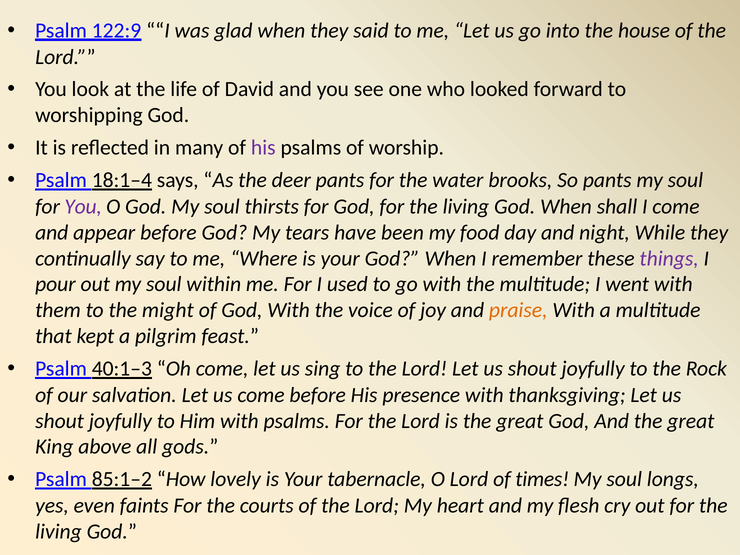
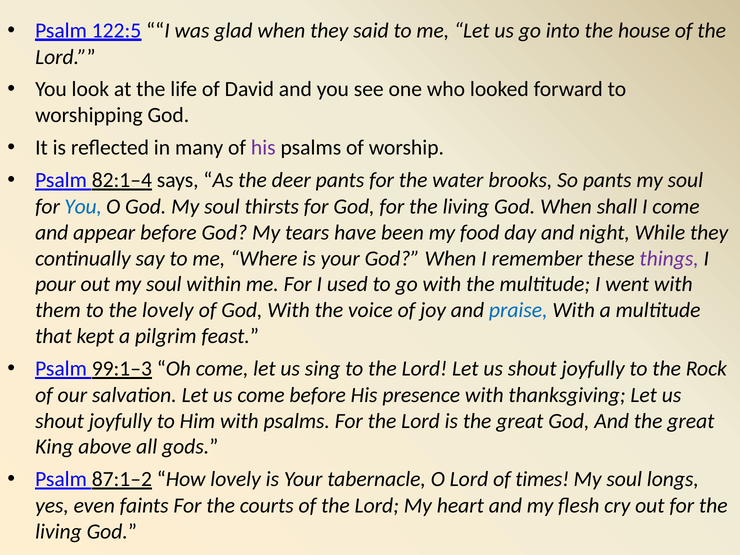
122:9: 122:9 -> 122:5
18:1–4: 18:1–4 -> 82:1–4
You at (83, 207) colour: purple -> blue
the might: might -> lovely
praise colour: orange -> blue
40:1–3: 40:1–3 -> 99:1–3
85:1–2: 85:1–2 -> 87:1–2
